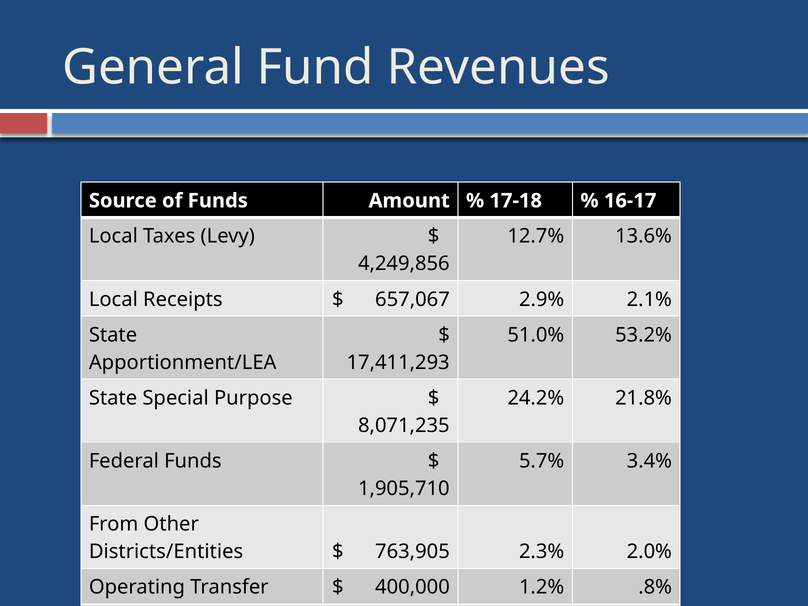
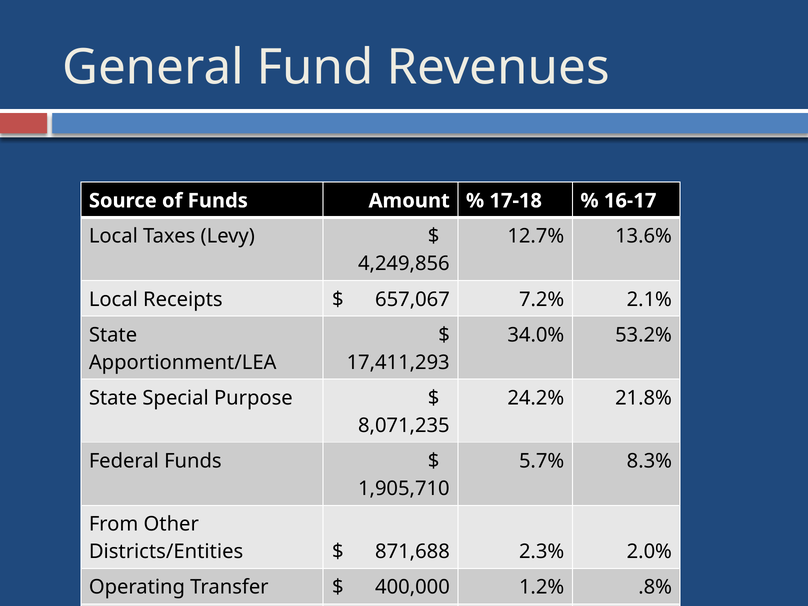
2.9%: 2.9% -> 7.2%
51.0%: 51.0% -> 34.0%
3.4%: 3.4% -> 8.3%
763,905: 763,905 -> 871,688
